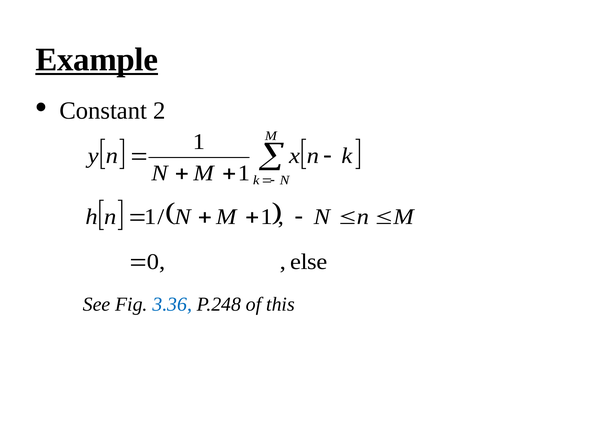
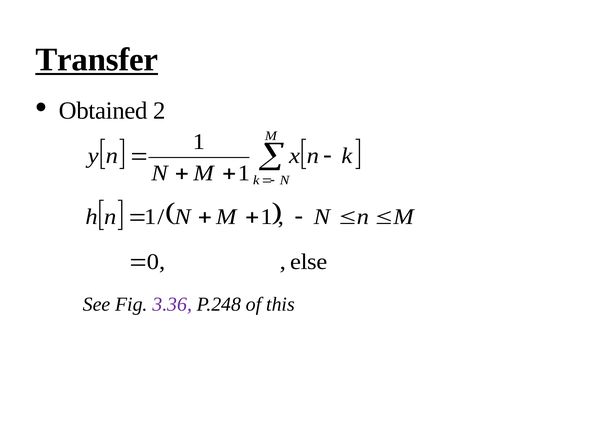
Example: Example -> Transfer
Constant: Constant -> Obtained
3.36 colour: blue -> purple
